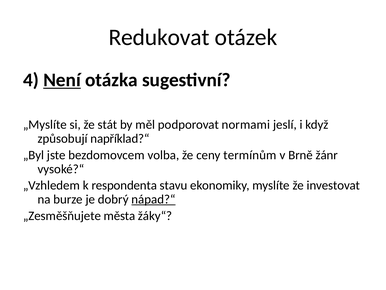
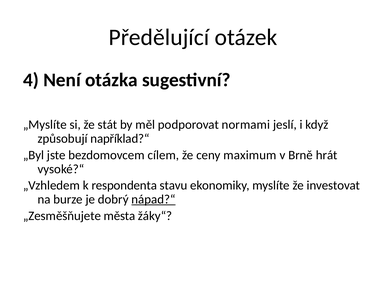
Redukovat: Redukovat -> Předělující
Není underline: present -> none
volba: volba -> cílem
termínům: termínům -> maximum
žánr: žánr -> hrát
